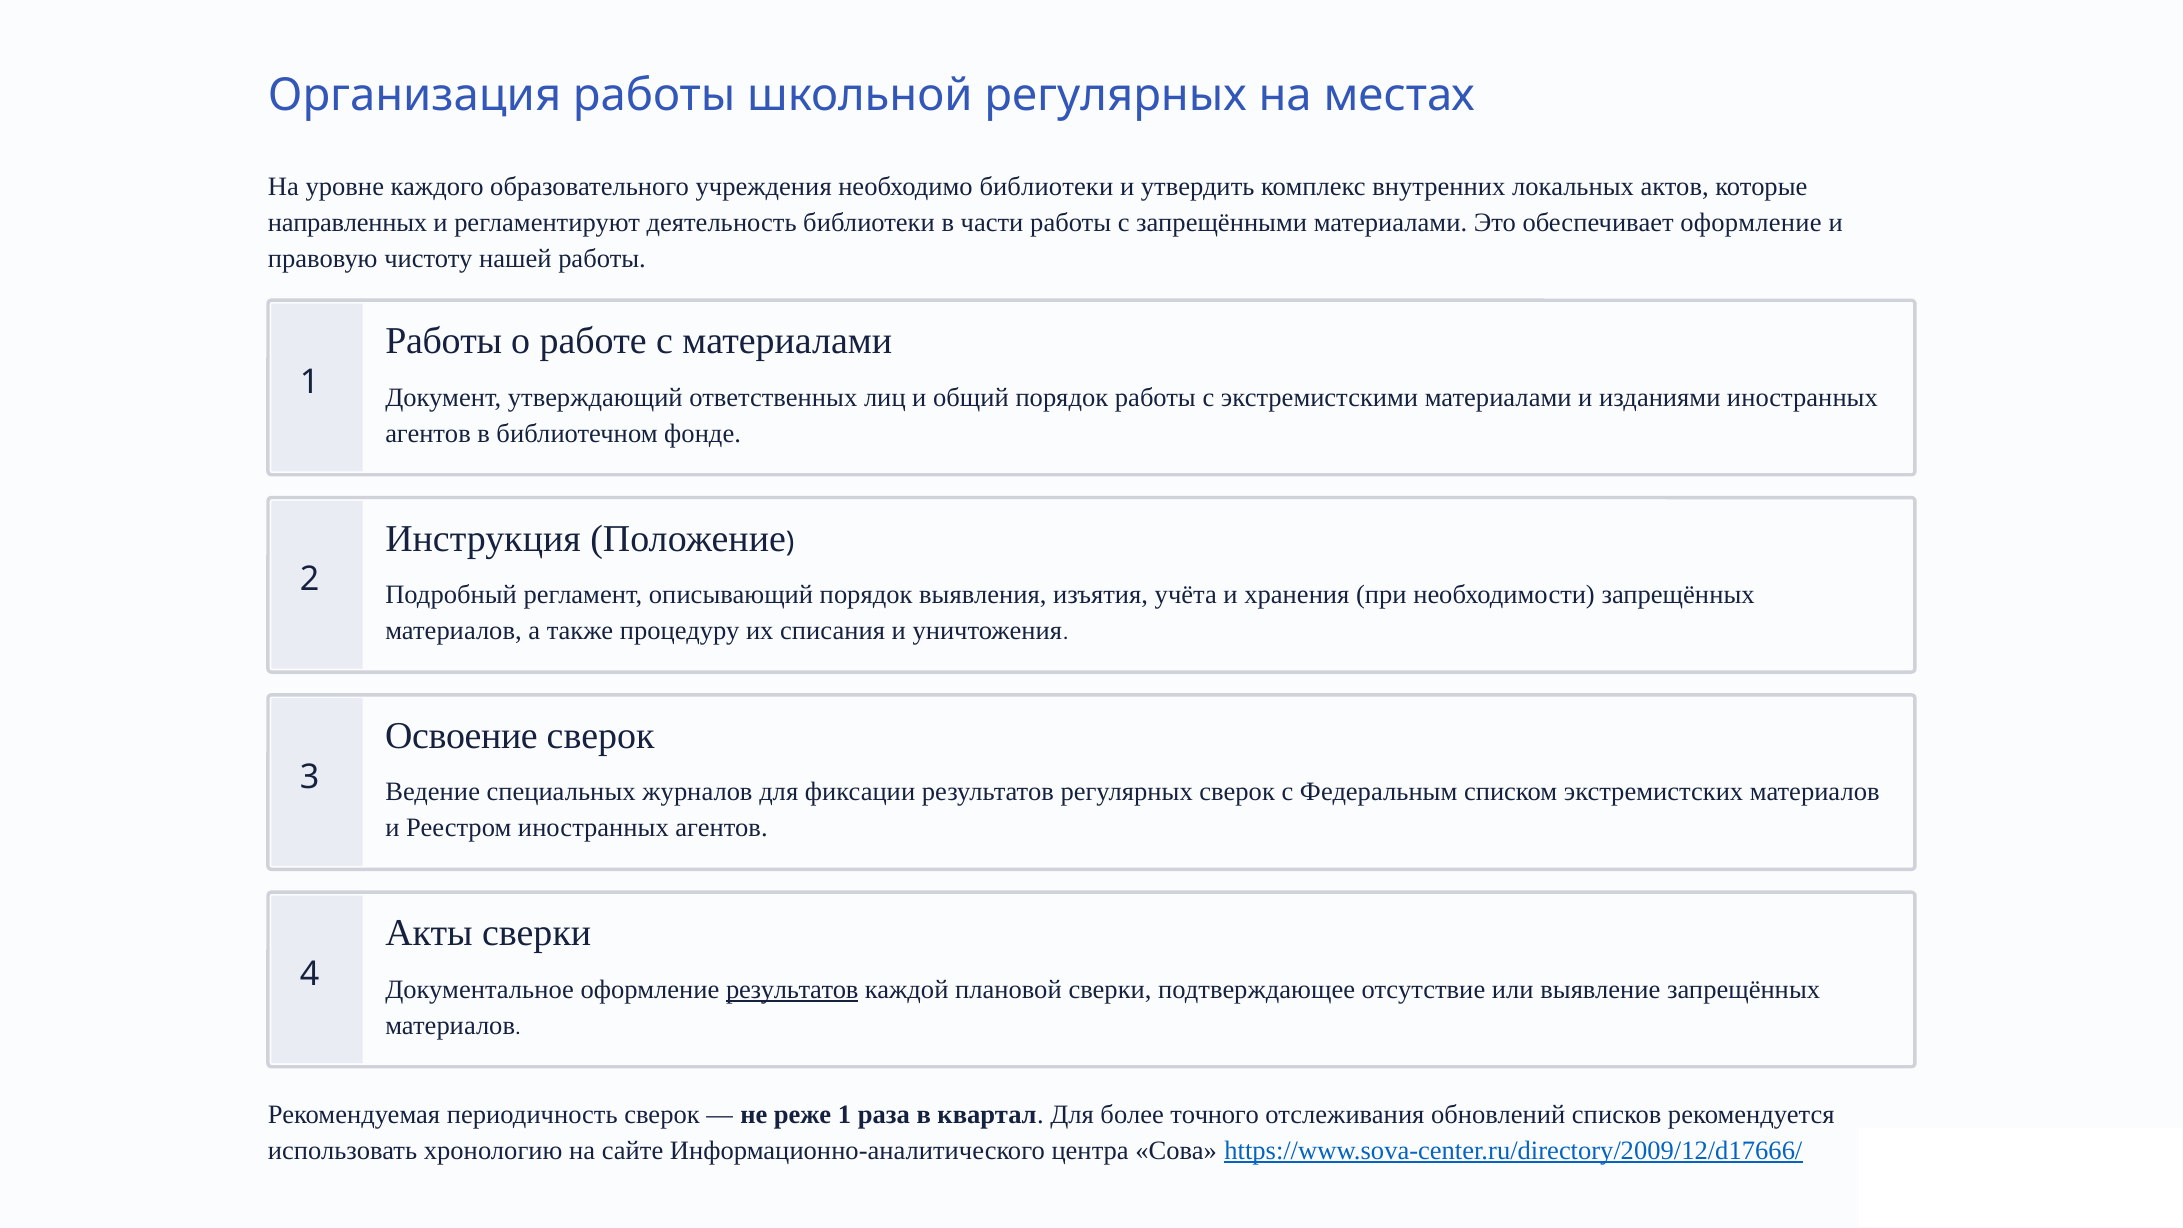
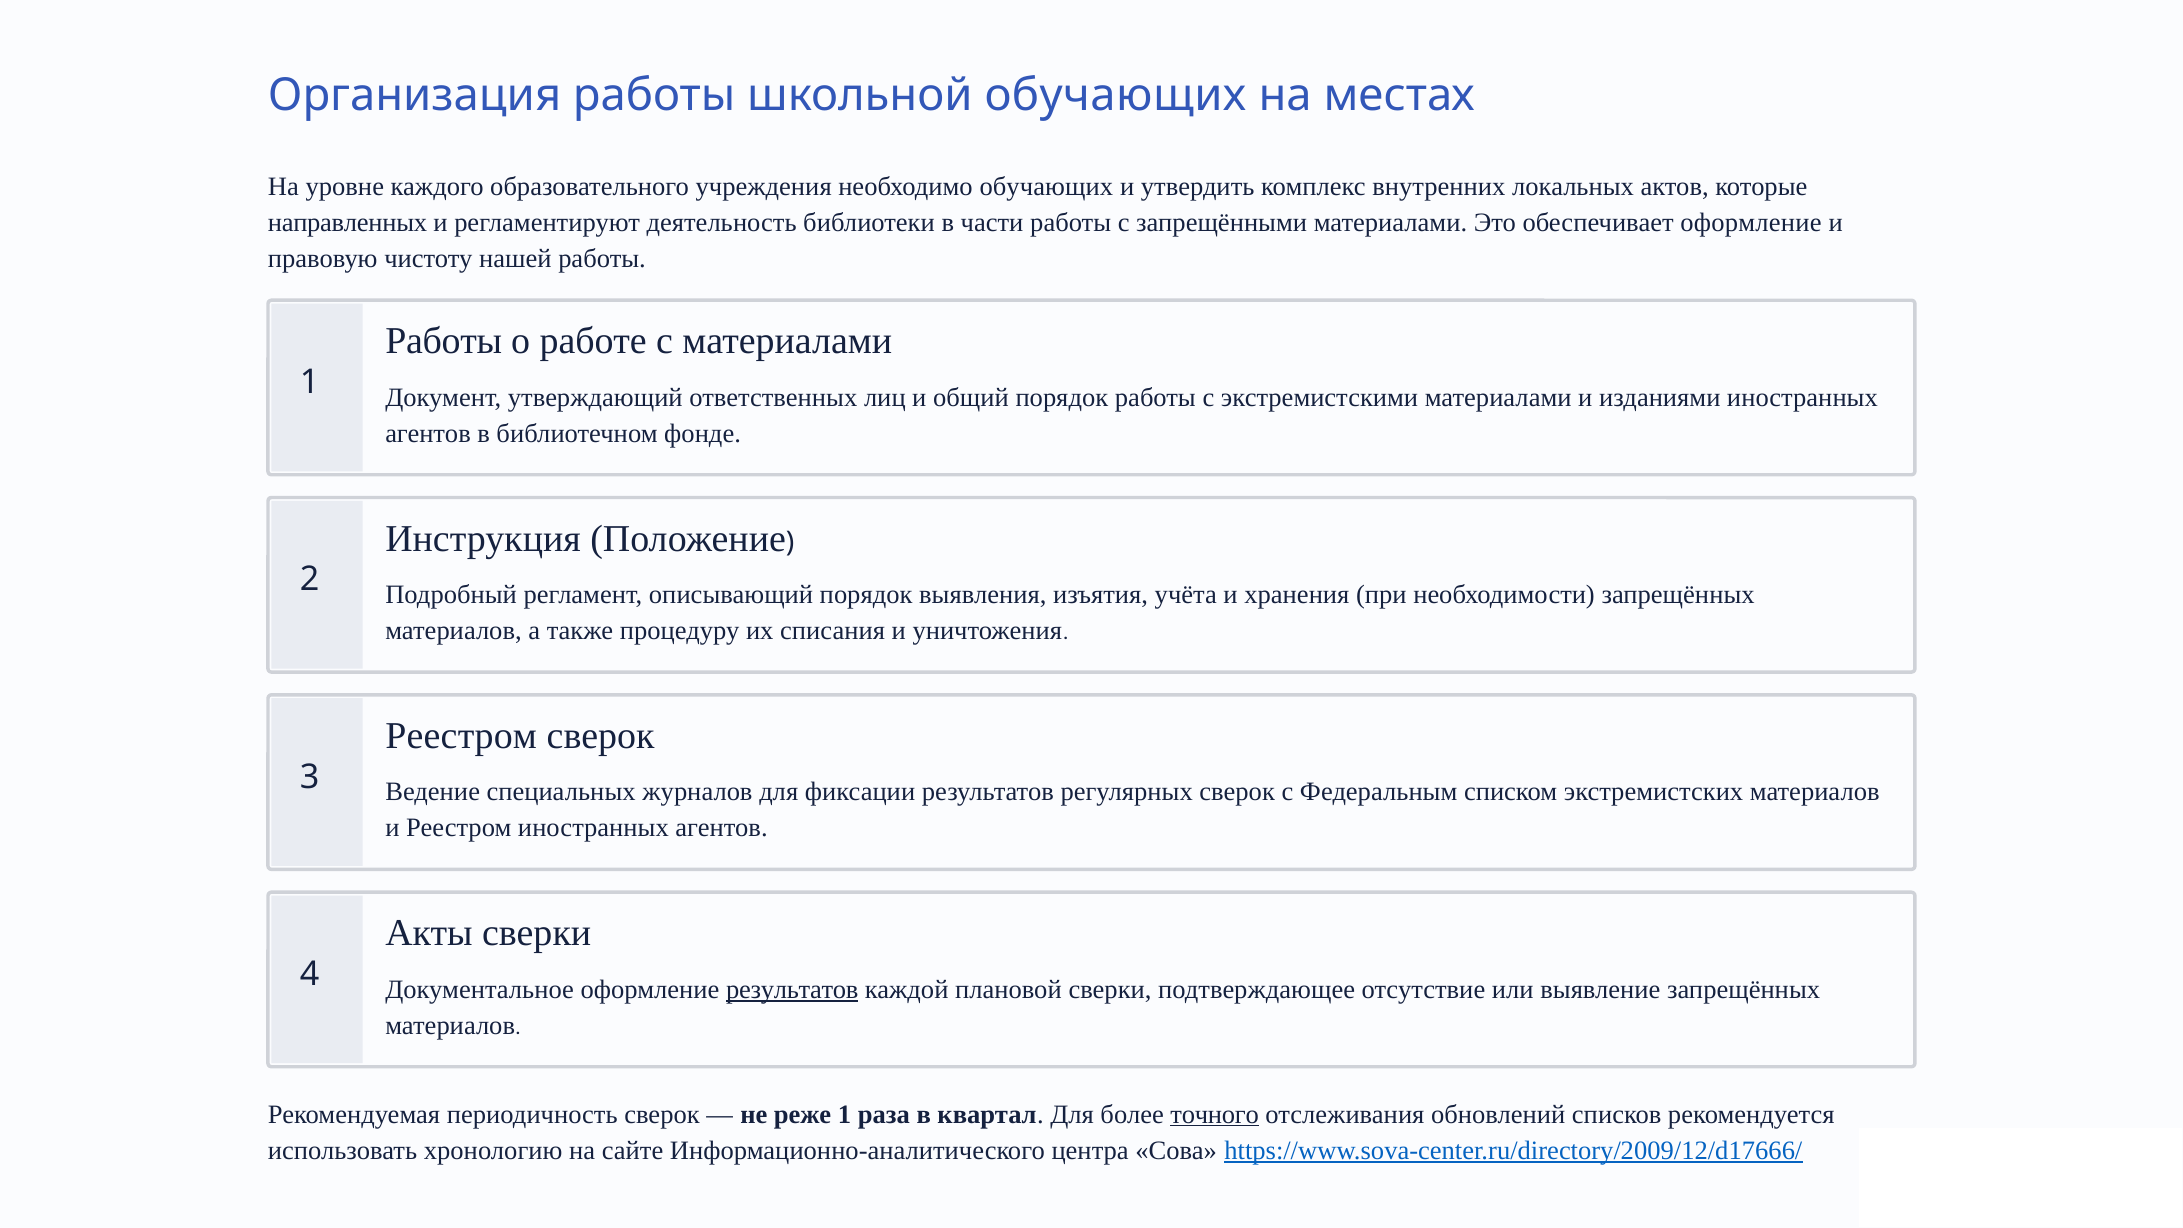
школьной регулярных: регулярных -> обучающих
необходимо библиотеки: библиотеки -> обучающих
Освоение at (461, 736): Освоение -> Реестром
точного underline: none -> present
